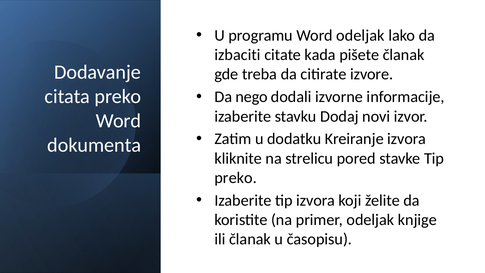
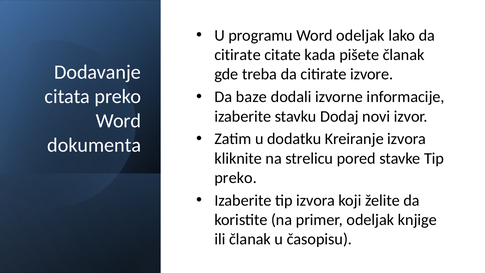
izbaciti at (238, 55): izbaciti -> citirate
nego: nego -> baze
